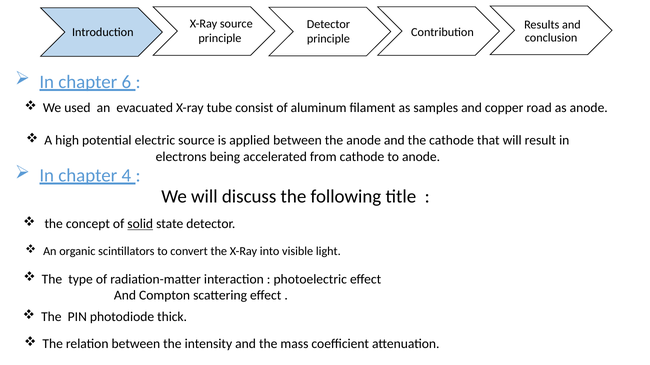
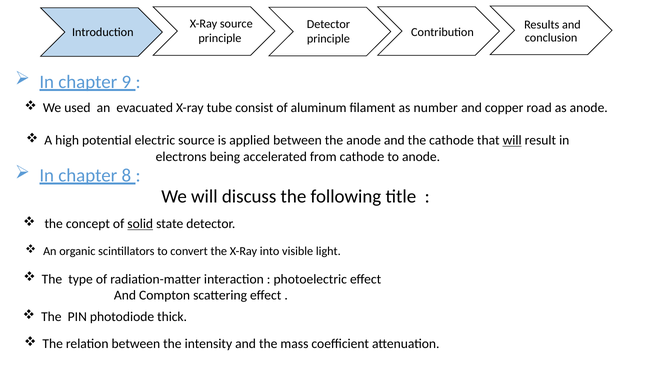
6: 6 -> 9
samples: samples -> number
will at (512, 141) underline: none -> present
4: 4 -> 8
